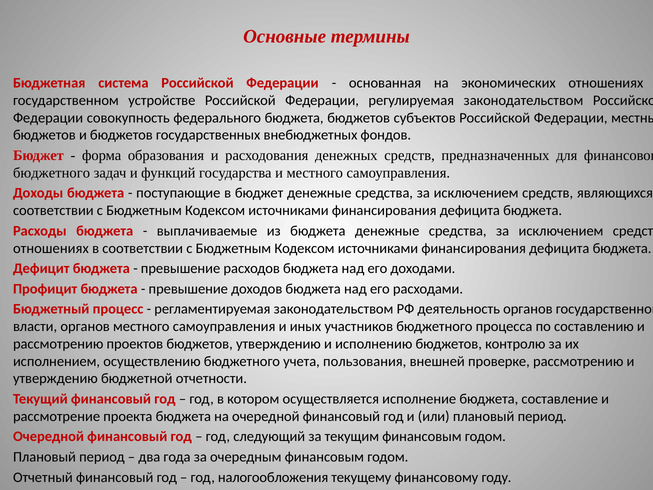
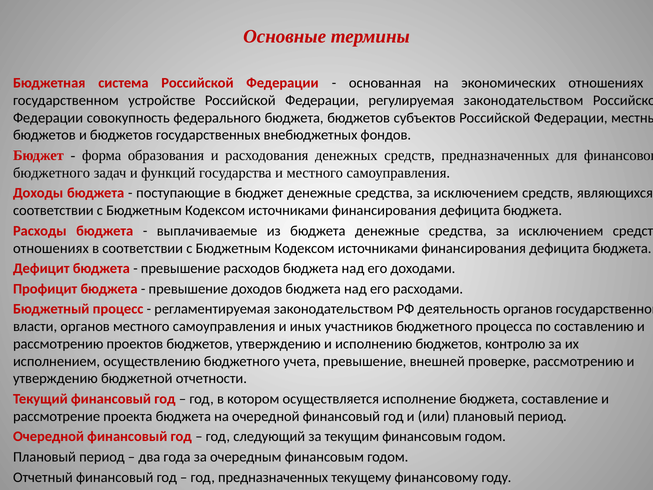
учета пользования: пользования -> превышение
год налогообложения: налогообложения -> предназначенных
